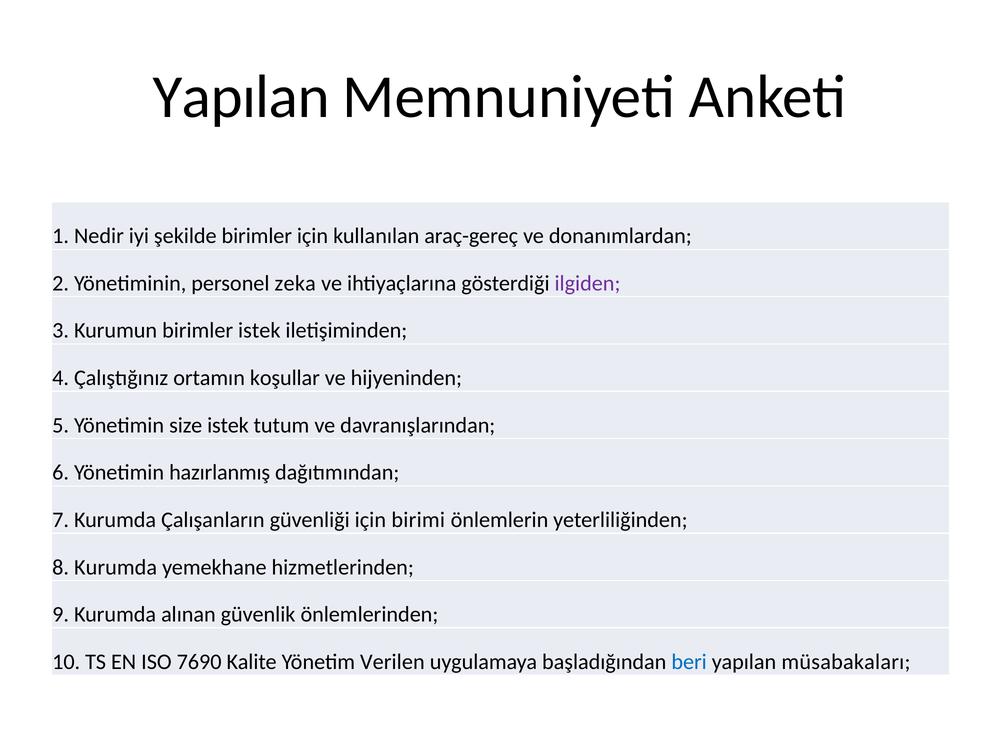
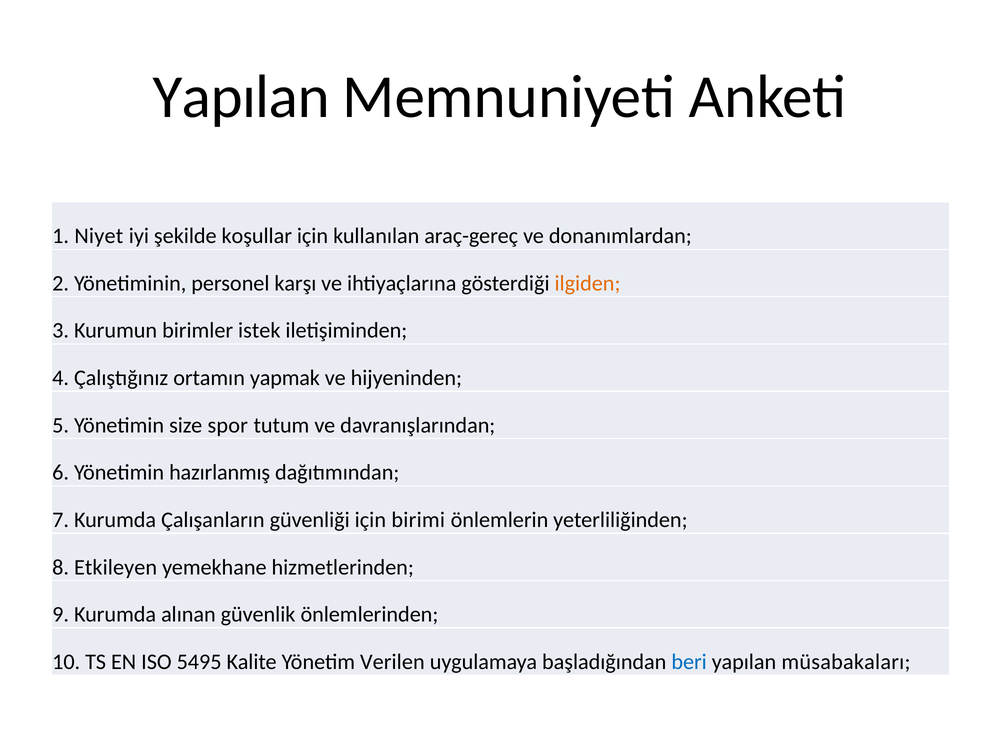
Nedir: Nedir -> Niyet
şekilde birimler: birimler -> koşullar
zeka: zeka -> karşı
ilgiden colour: purple -> orange
koşullar: koşullar -> yapmak
size istek: istek -> spor
8 Kurumda: Kurumda -> Etkileyen
7690: 7690 -> 5495
